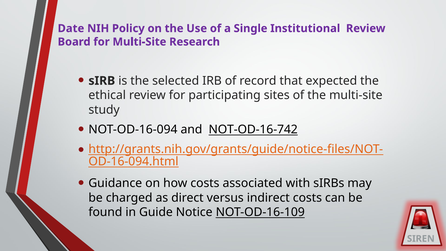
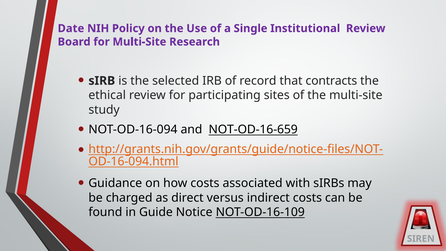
expected: expected -> contracts
NOT-OD-16-742: NOT-OD-16-742 -> NOT-OD-16-659
